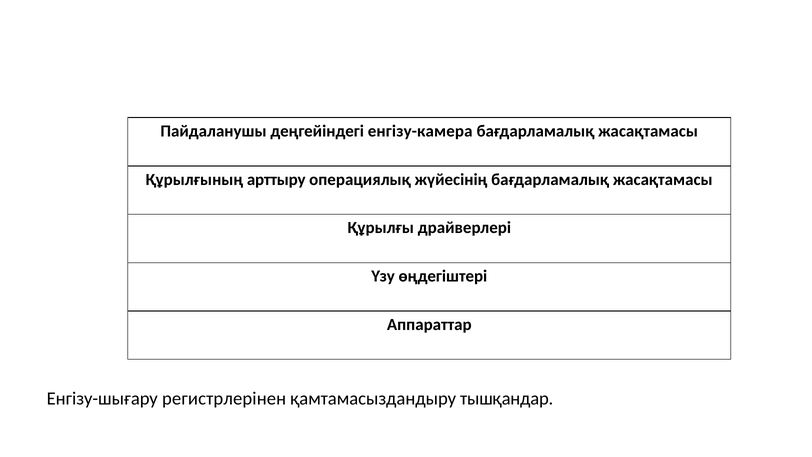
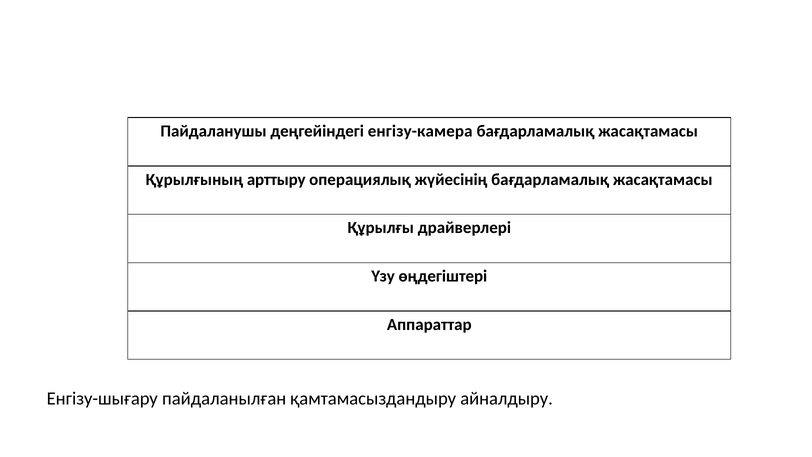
регистрлерінен: регистрлерінен -> пайдаланылған
тышқандар: тышқандар -> айналдыру
